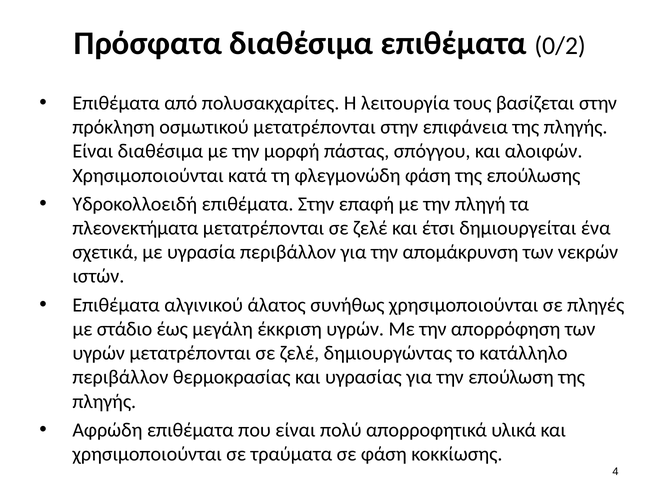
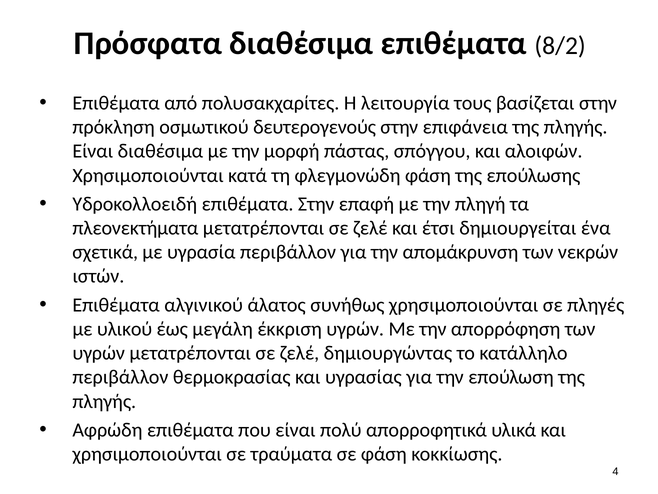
0/2: 0/2 -> 8/2
οσμωτικού μετατρέπονται: μετατρέπονται -> δευτερογενούς
στάδιο: στάδιο -> υλικού
